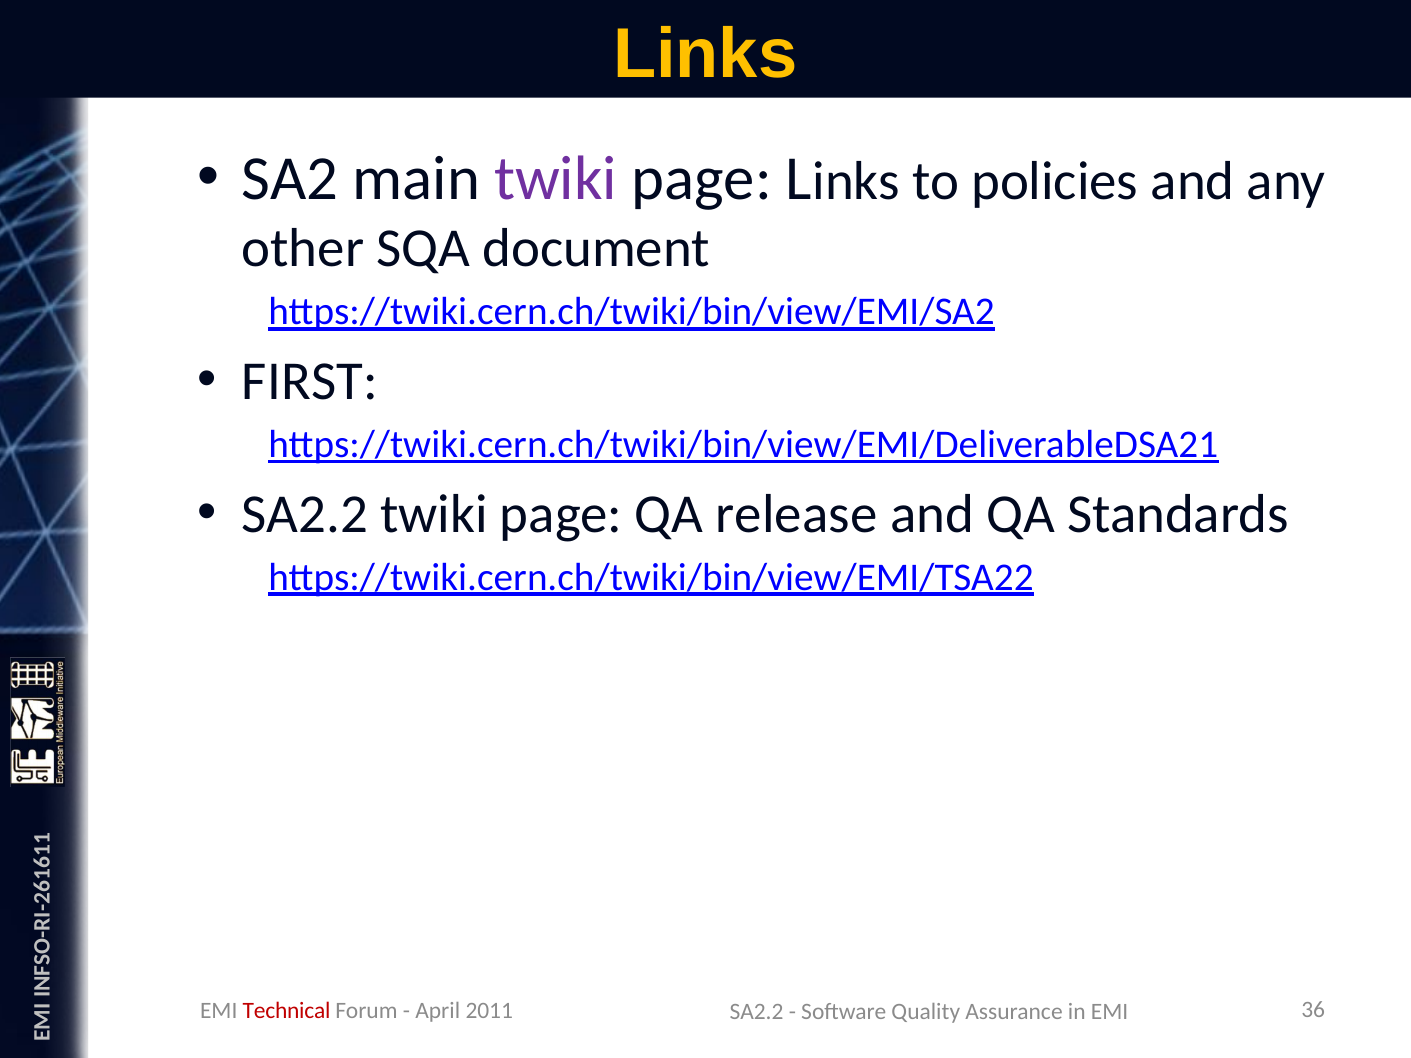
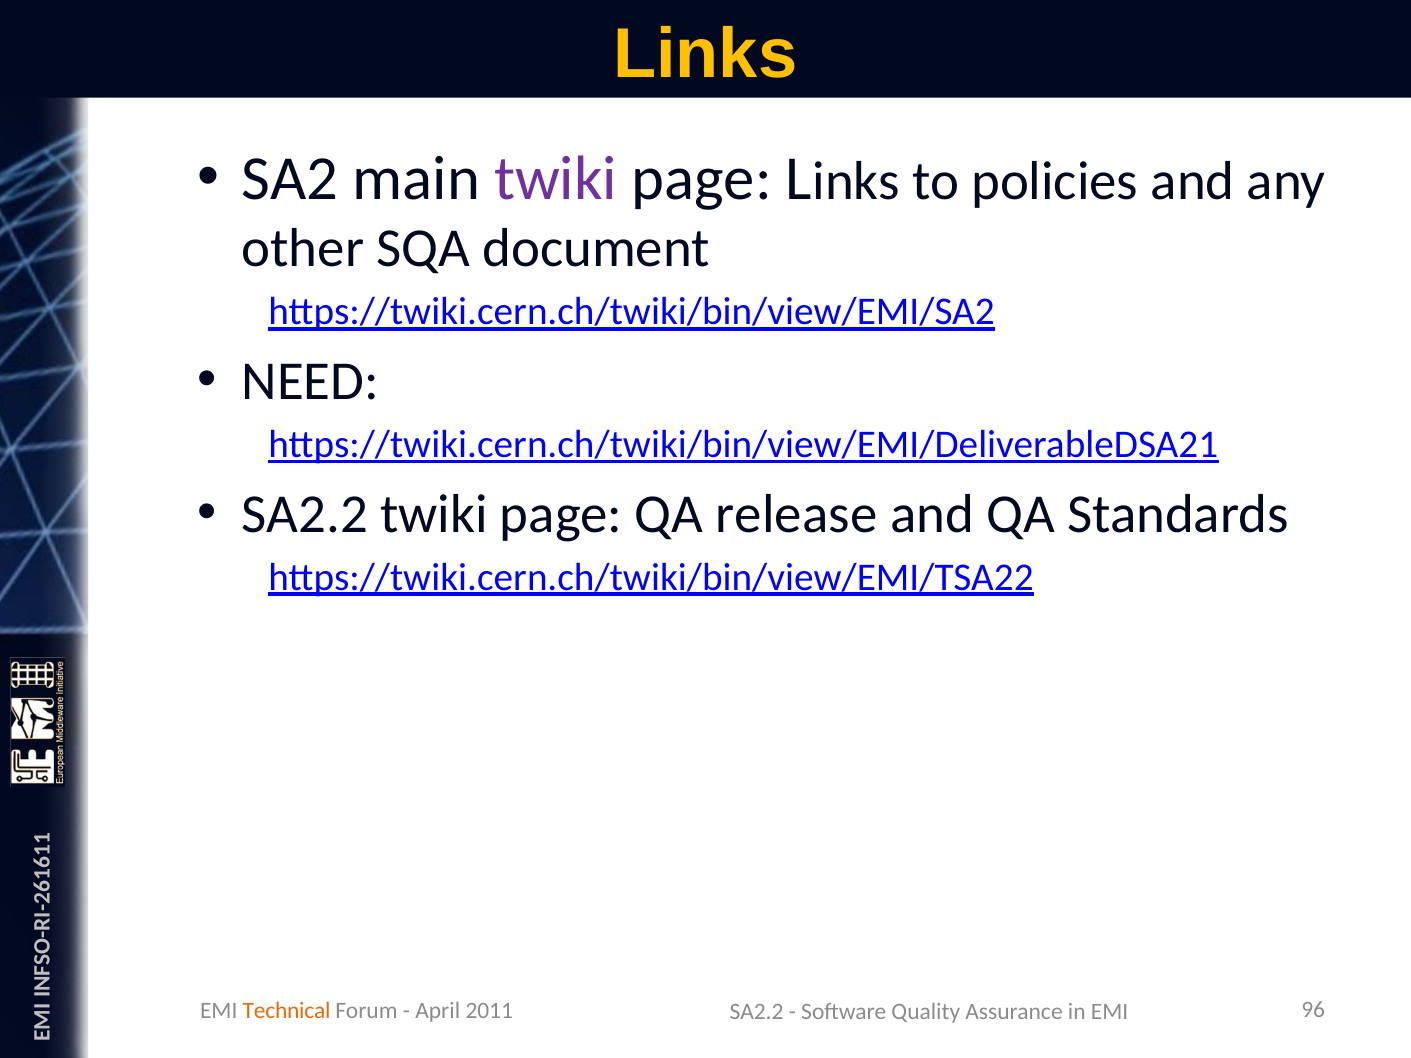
FIRST: FIRST -> NEED
Technical colour: red -> orange
36: 36 -> 96
